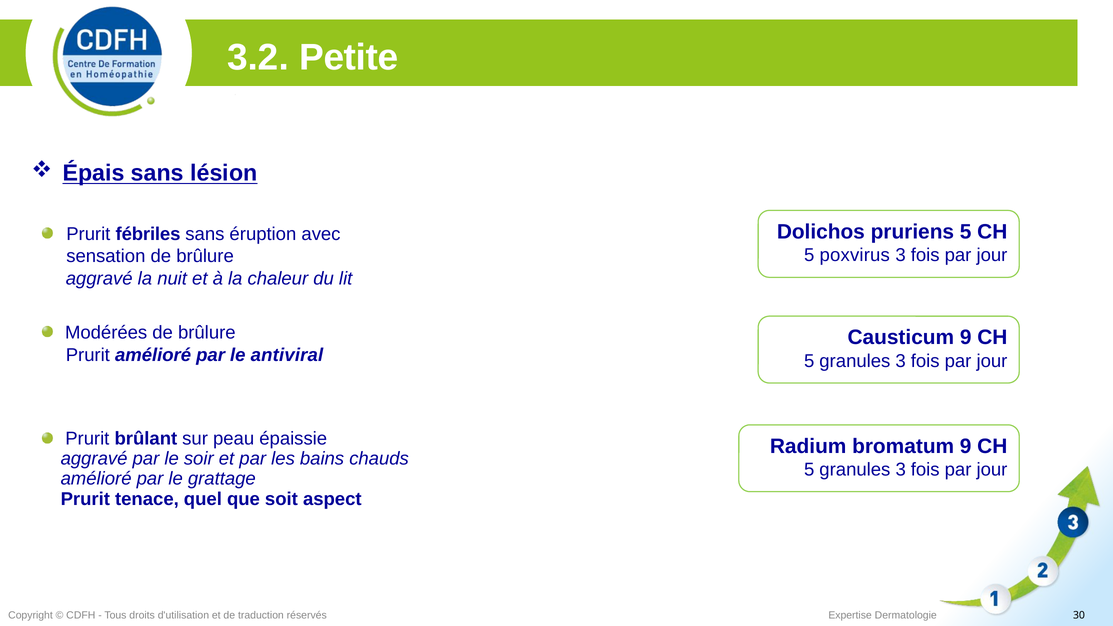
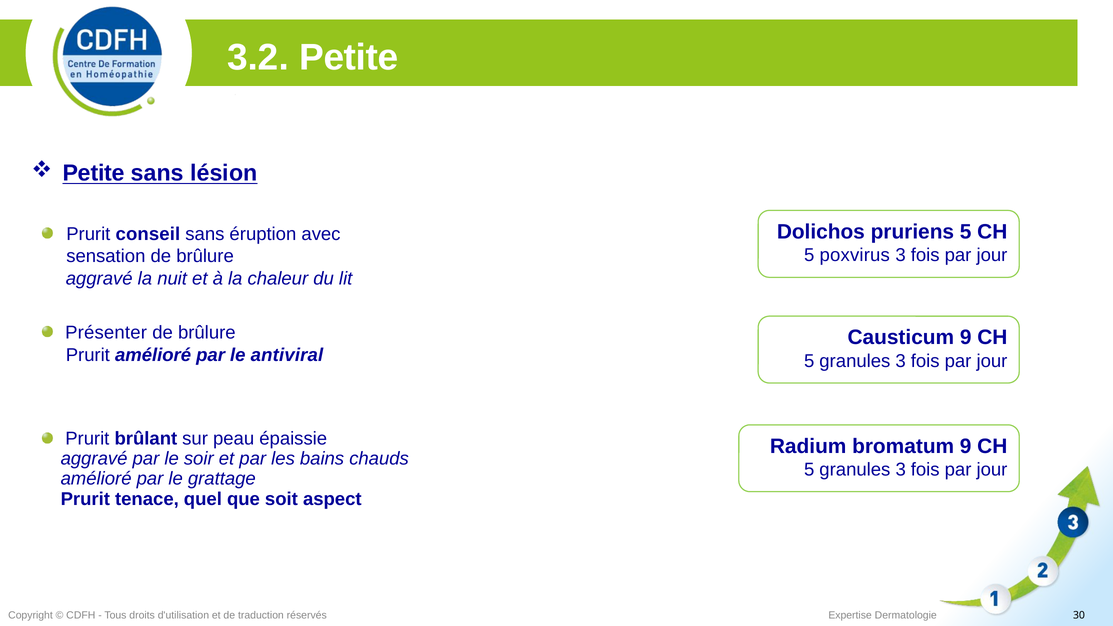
Épais at (94, 173): Épais -> Petite
fébriles: fébriles -> conseil
Modérées: Modérées -> Présenter
